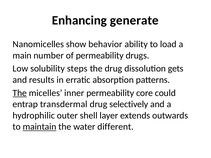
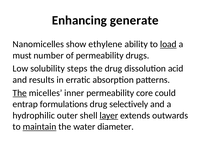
behavior: behavior -> ethylene
load underline: none -> present
main: main -> must
gets: gets -> acid
transdermal: transdermal -> formulations
layer underline: none -> present
different: different -> diameter
